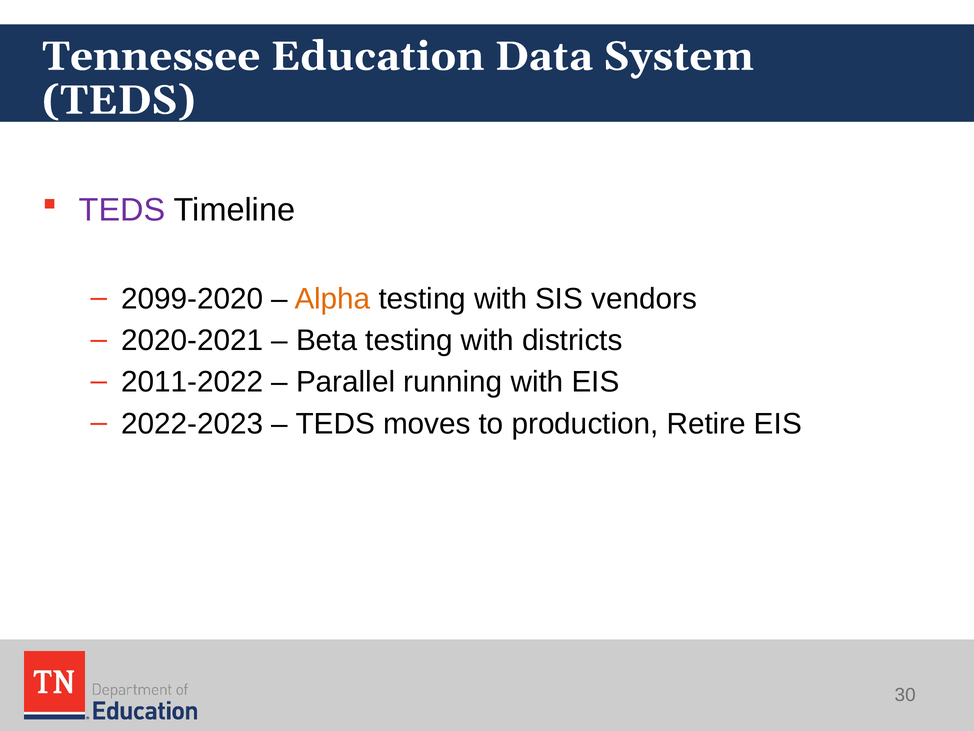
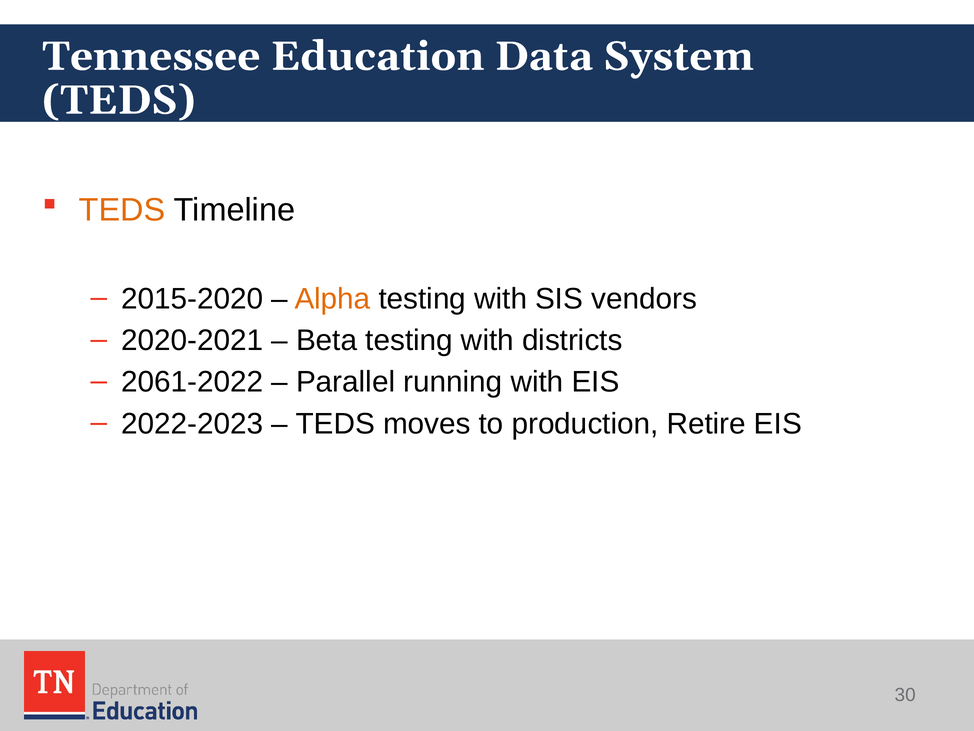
TEDS at (122, 210) colour: purple -> orange
2099-2020: 2099-2020 -> 2015-2020
2011-2022: 2011-2022 -> 2061-2022
